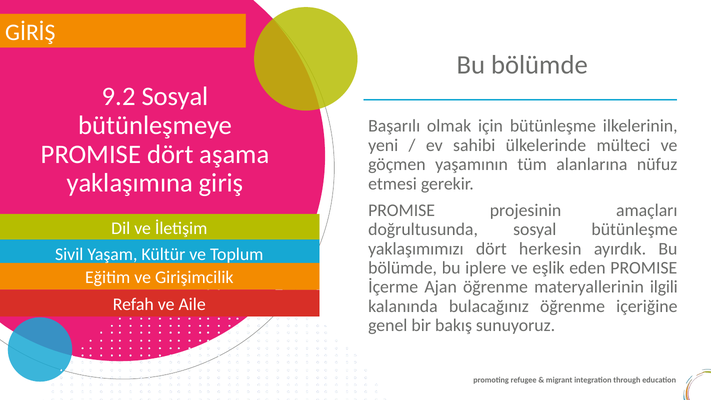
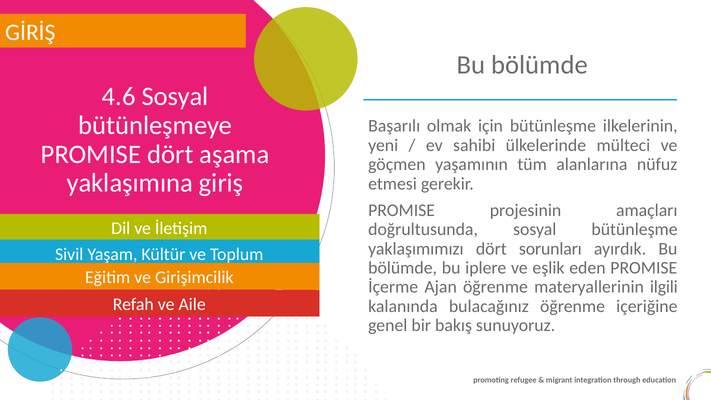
9.2: 9.2 -> 4.6
herkesin: herkesin -> sorunları
